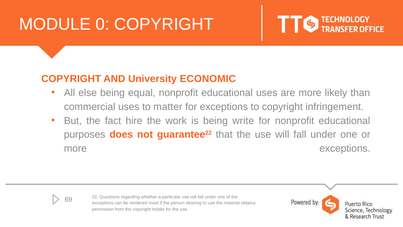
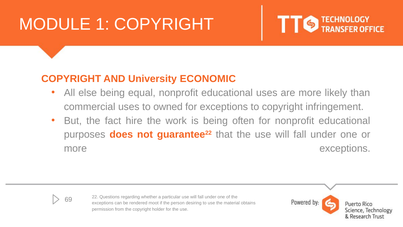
0: 0 -> 1
matter: matter -> owned
write: write -> often
